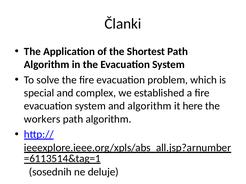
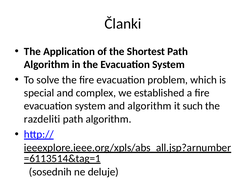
here: here -> such
workers: workers -> razdeliti
